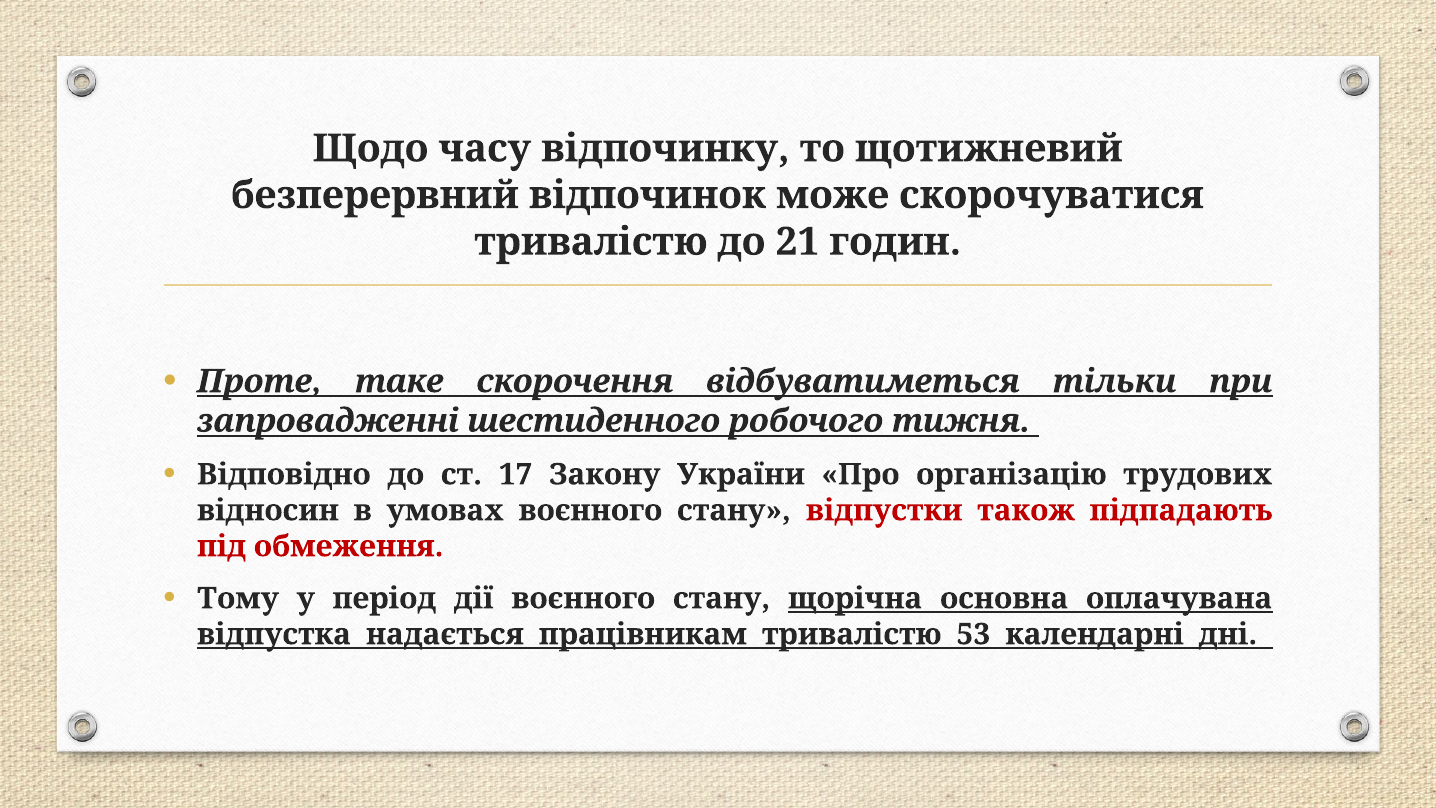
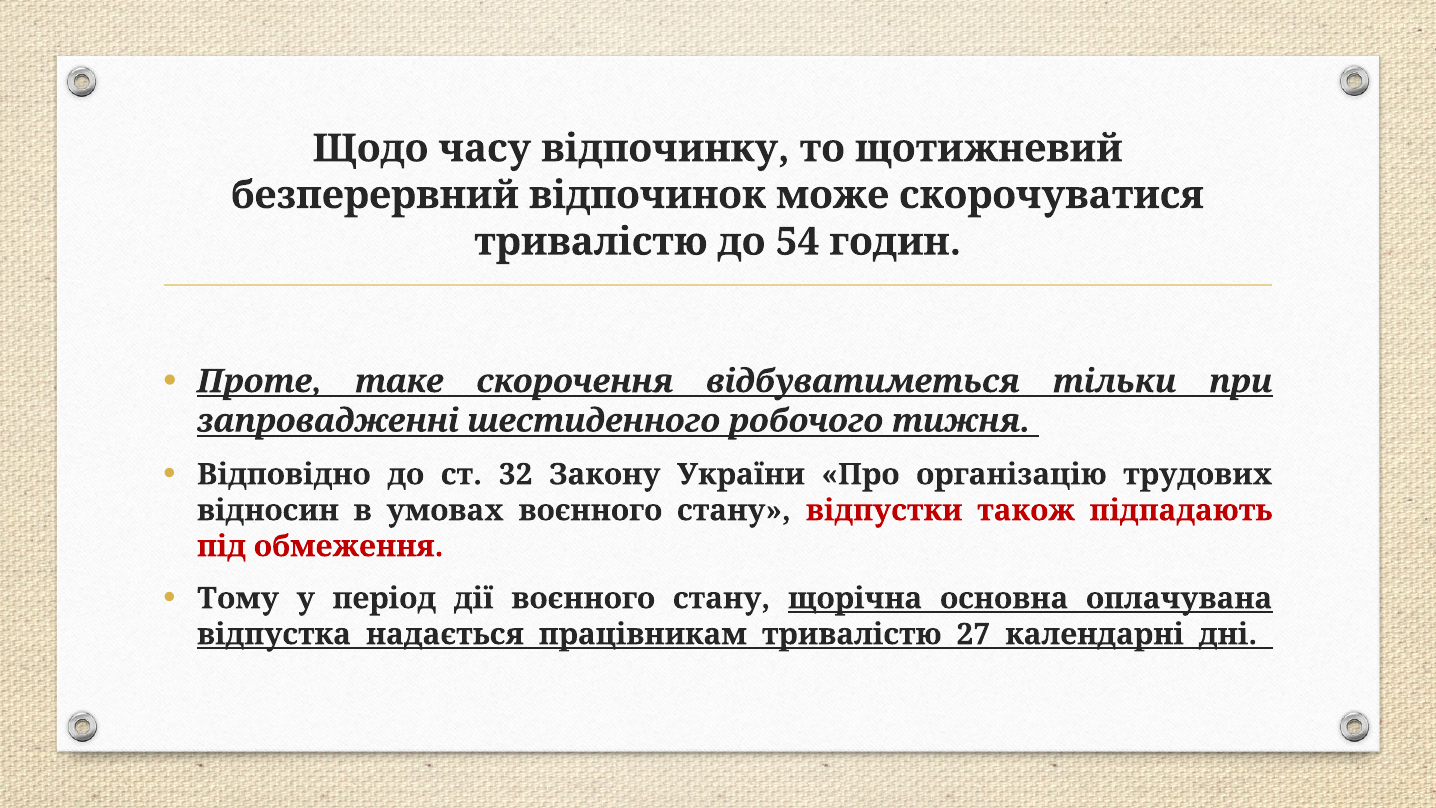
21: 21 -> 54
17: 17 -> 32
53: 53 -> 27
